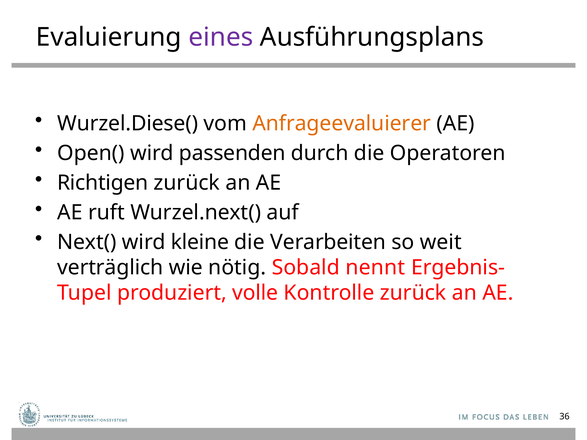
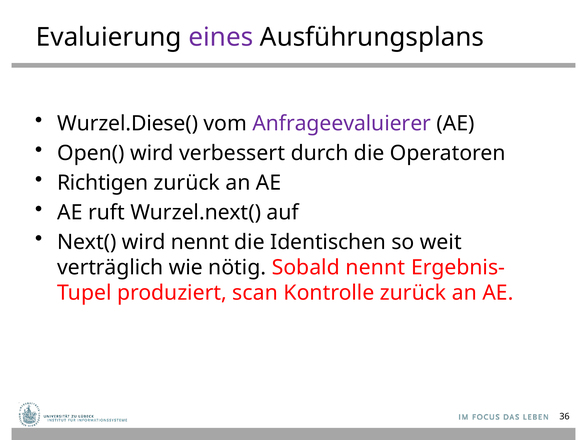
Anfrageevaluierer colour: orange -> purple
passenden: passenden -> verbessert
wird kleine: kleine -> nennt
Verarbeiten: Verarbeiten -> Identischen
volle: volle -> scan
